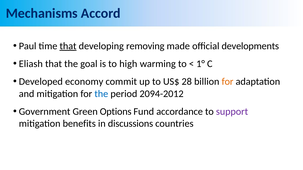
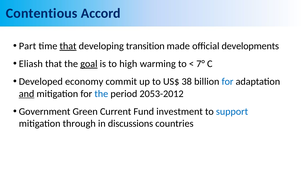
Mechanisms: Mechanisms -> Contentious
Paul: Paul -> Part
removing: removing -> transition
goal underline: none -> present
1°: 1° -> 7°
28: 28 -> 38
for at (228, 82) colour: orange -> blue
and underline: none -> present
2094-2012: 2094-2012 -> 2053-2012
Options: Options -> Current
accordance: accordance -> investment
support colour: purple -> blue
benefits: benefits -> through
